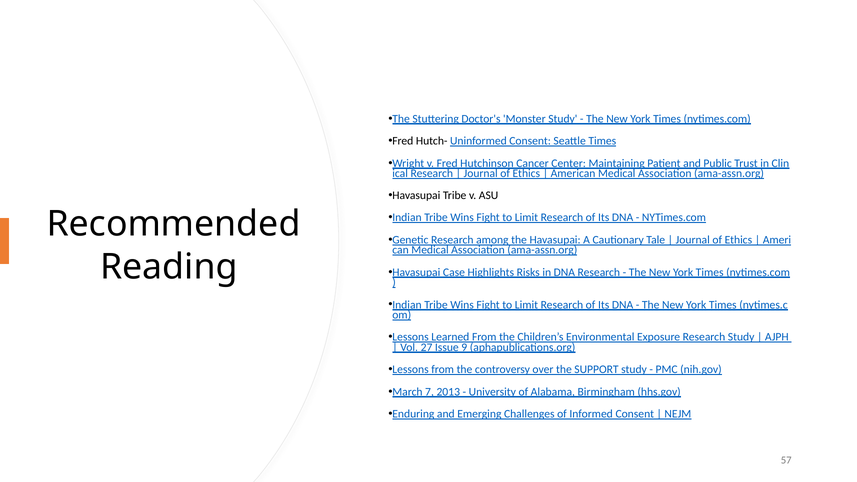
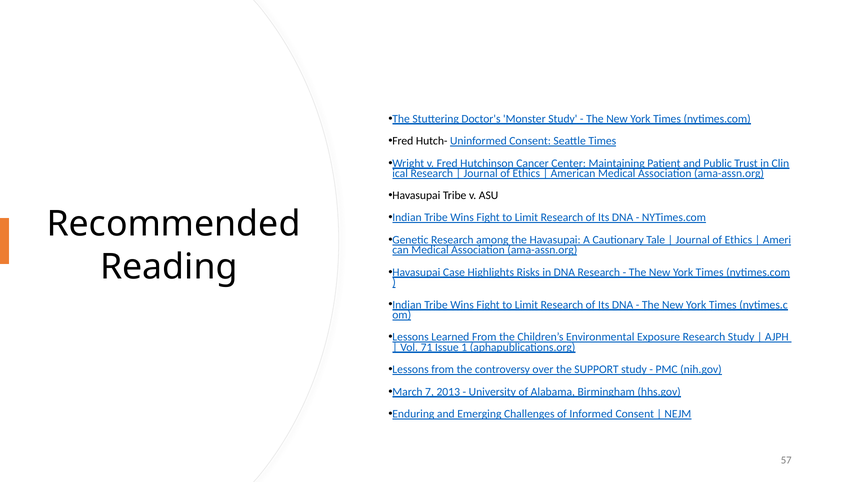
27: 27 -> 71
9: 9 -> 1
